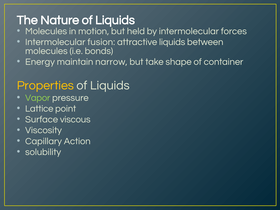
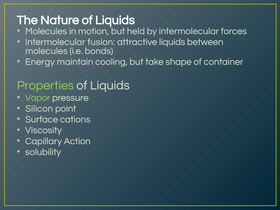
narrow: narrow -> cooling
Properties colour: yellow -> light green
Lattice: Lattice -> Silicon
viscous: viscous -> cations
